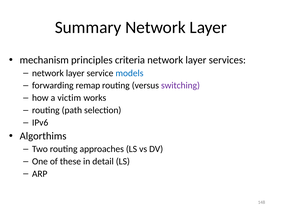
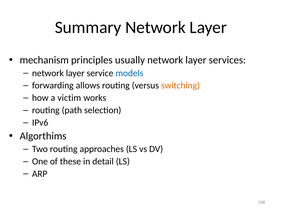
criteria: criteria -> usually
remap: remap -> allows
switching colour: purple -> orange
